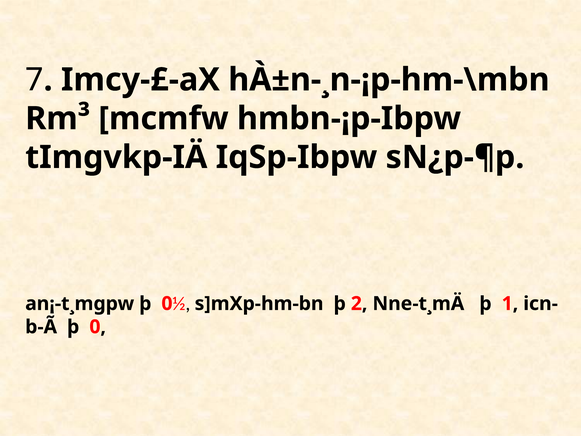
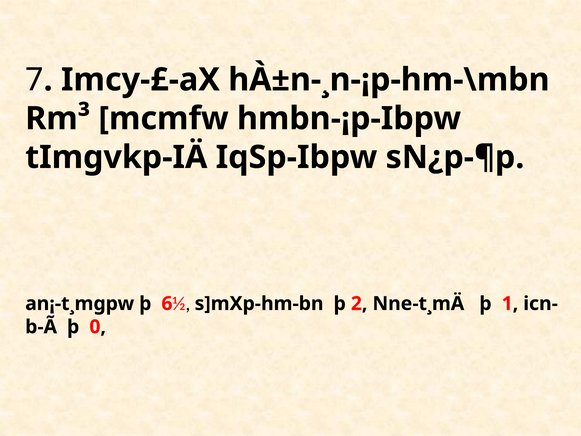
an¡-t¸mgpw þ 0: 0 -> 6
